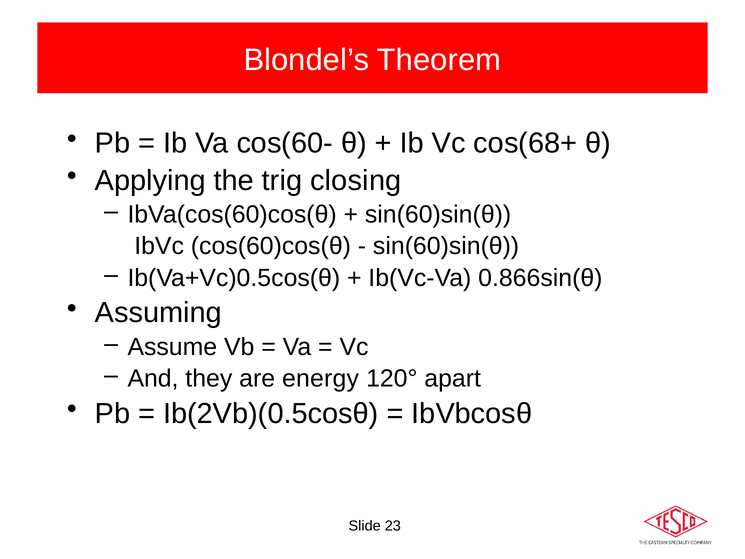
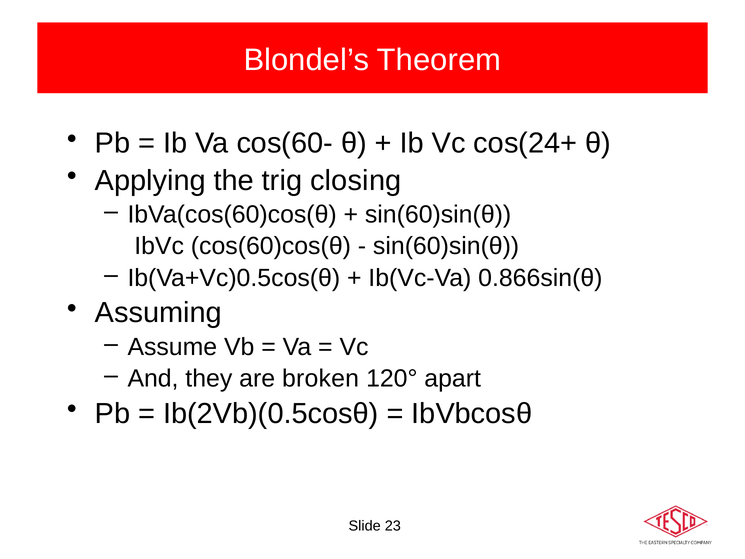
cos(68+: cos(68+ -> cos(24+
energy: energy -> broken
